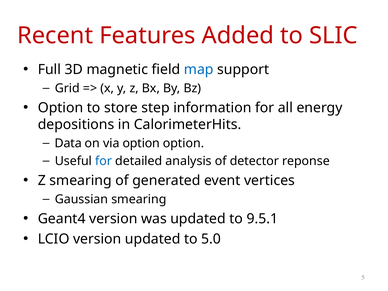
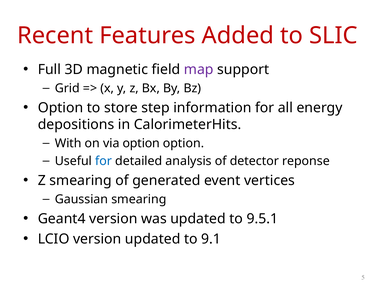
map colour: blue -> purple
Data: Data -> With
5.0: 5.0 -> 9.1
